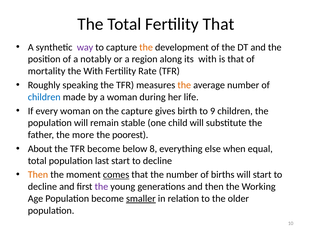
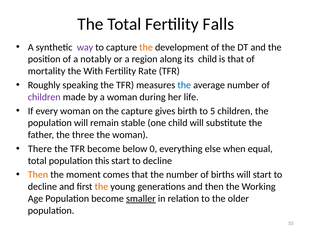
Fertility That: That -> Falls
its with: with -> child
the at (184, 85) colour: orange -> blue
children at (44, 97) colour: blue -> purple
9: 9 -> 5
more: more -> three
the poorest: poorest -> woman
About: About -> There
8: 8 -> 0
last: last -> this
comes underline: present -> none
the at (101, 187) colour: purple -> orange
